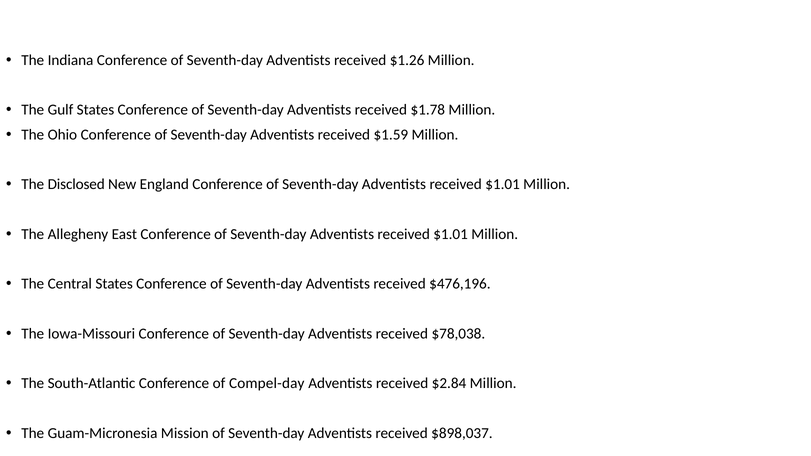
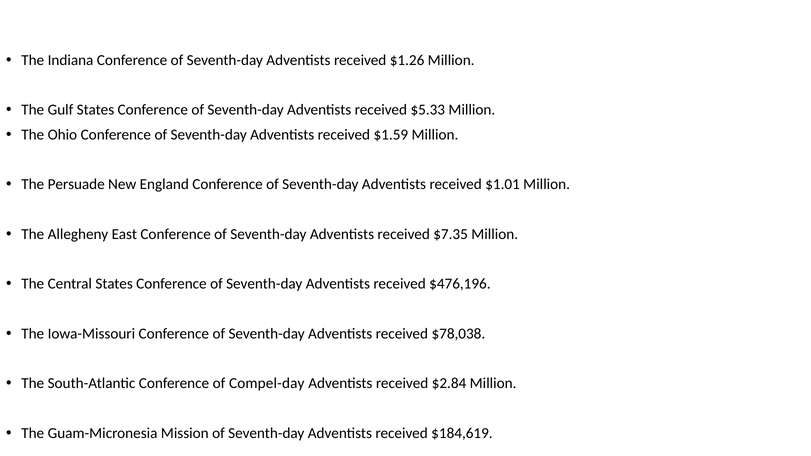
$1.78: $1.78 -> $5.33
Disclosed: Disclosed -> Persuade
$1.01 at (451, 234): $1.01 -> $7.35
$898,037: $898,037 -> $184,619
